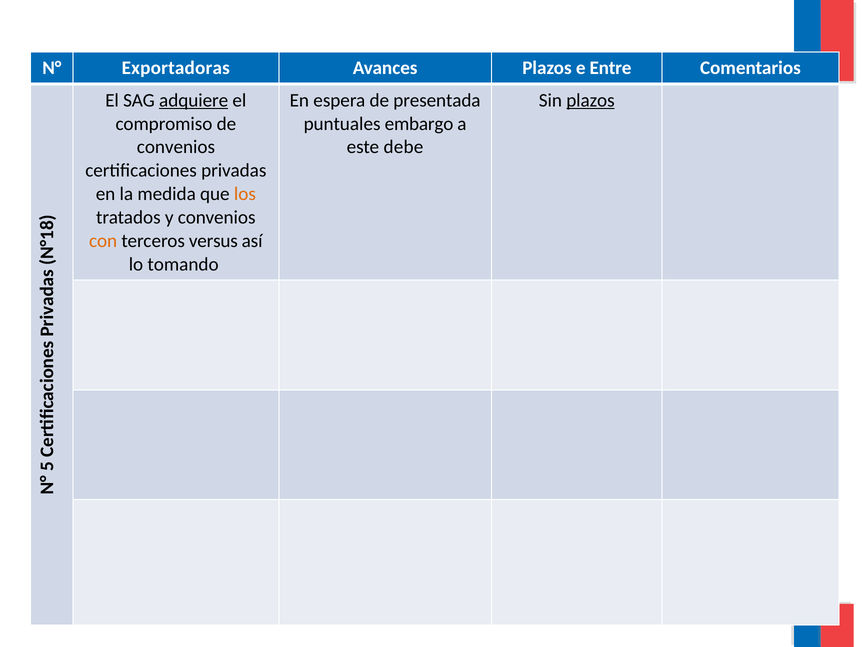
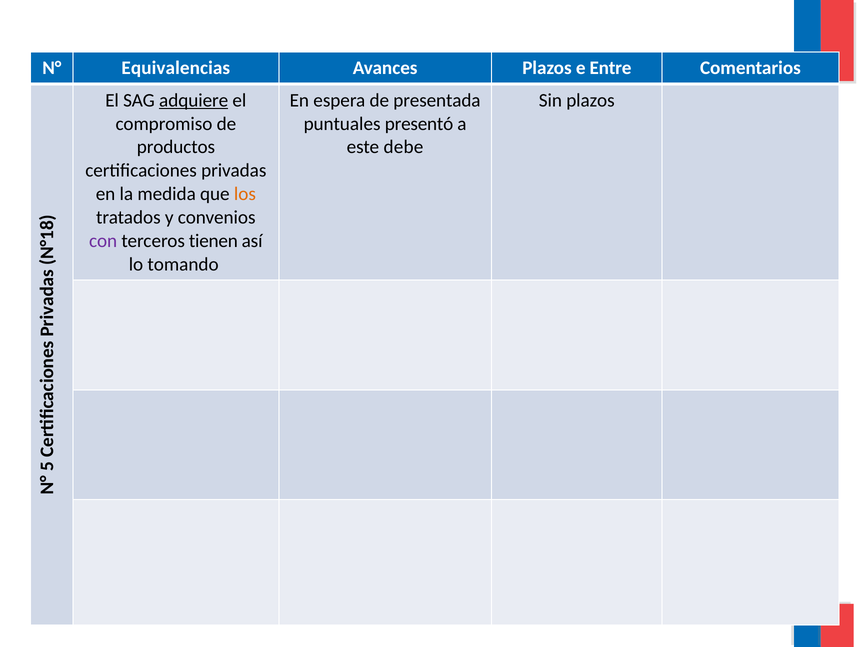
Exportadoras: Exportadoras -> Equivalencias
plazos at (590, 100) underline: present -> none
embargo: embargo -> presentó
convenios at (176, 147): convenios -> productos
con colour: orange -> purple
versus: versus -> tienen
